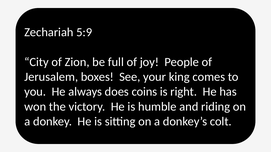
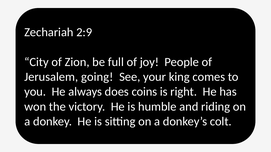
5:9: 5:9 -> 2:9
boxes: boxes -> going
